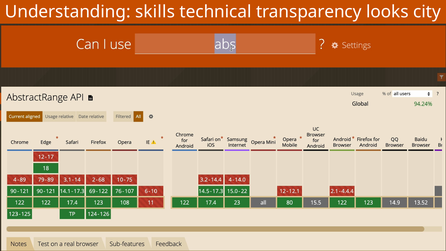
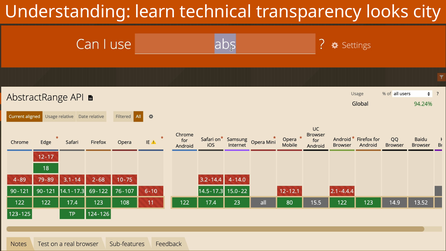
skills: skills -> learn
